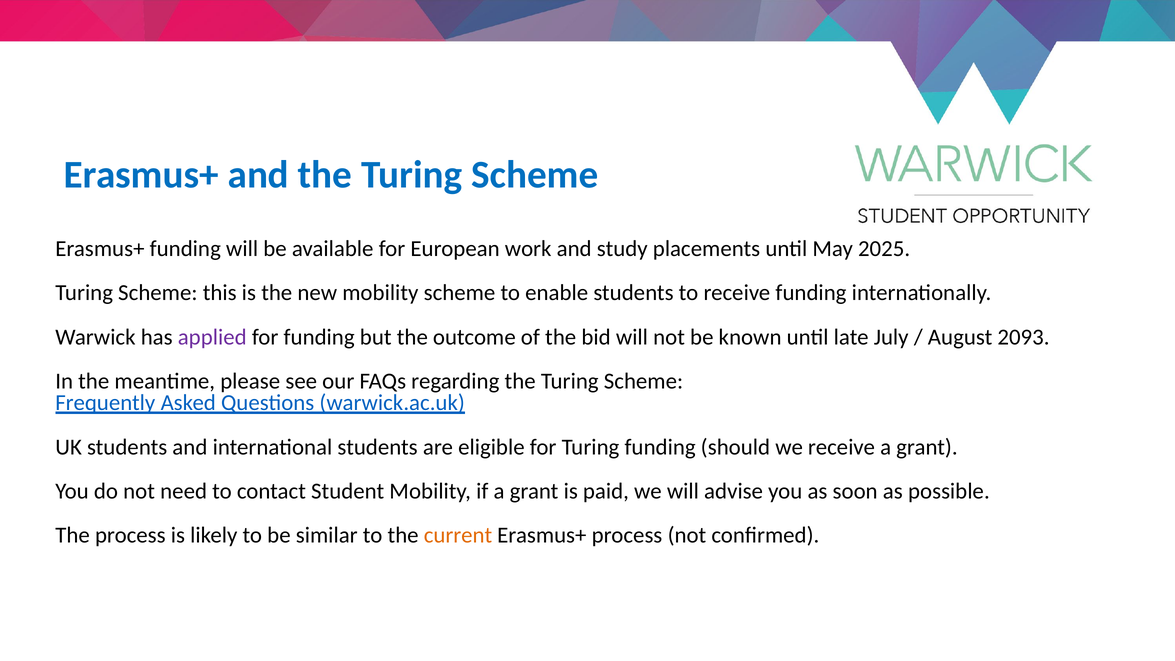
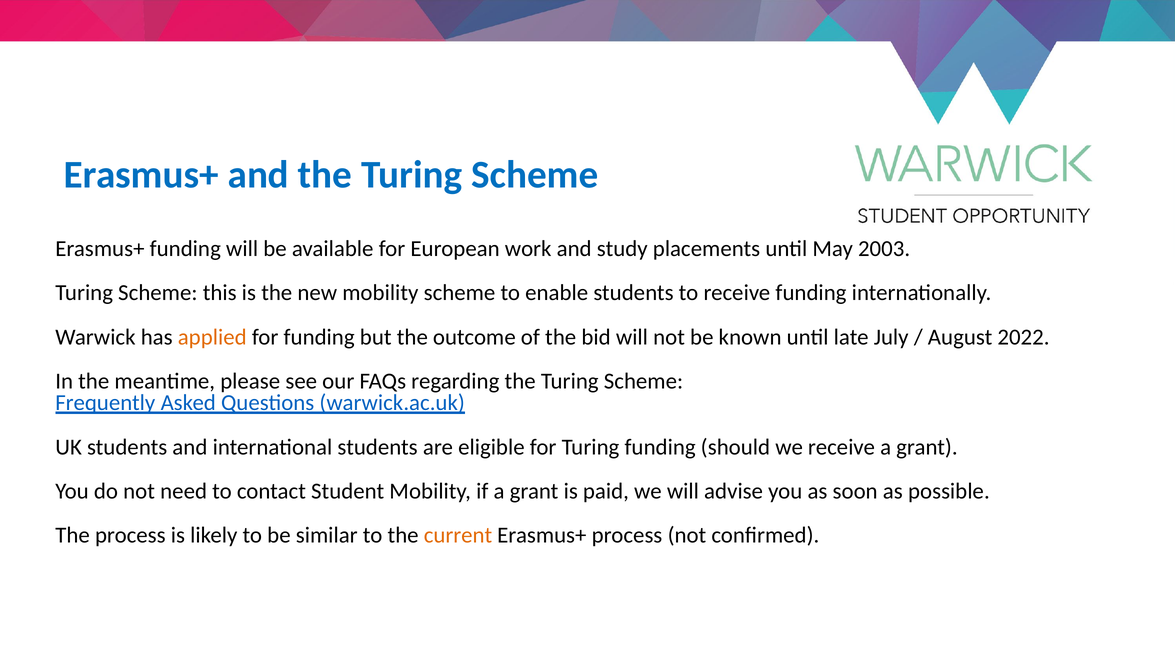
2025: 2025 -> 2003
applied colour: purple -> orange
2093: 2093 -> 2022
